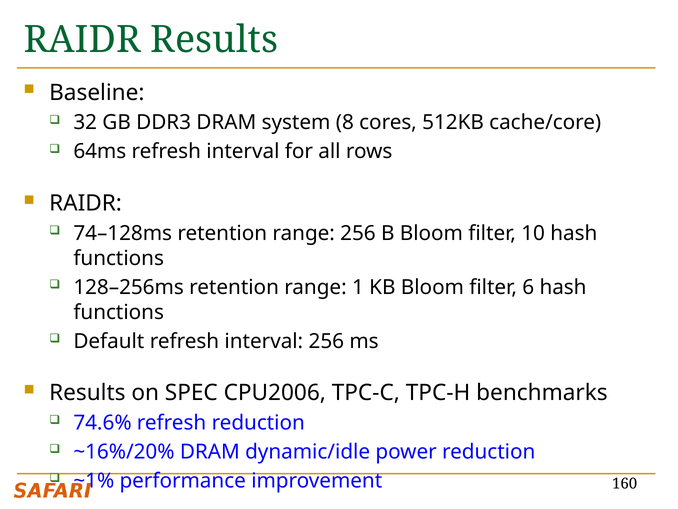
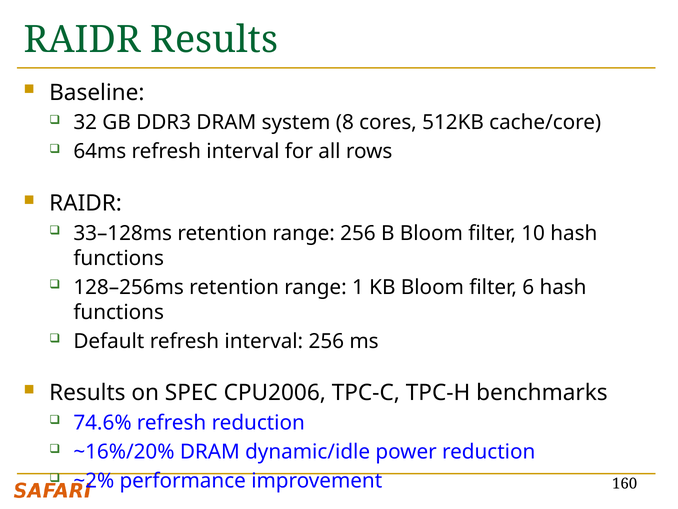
74–128ms: 74–128ms -> 33–128ms
~1%: ~1% -> ~2%
